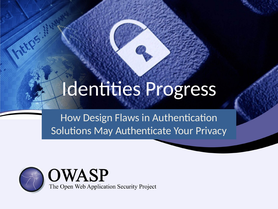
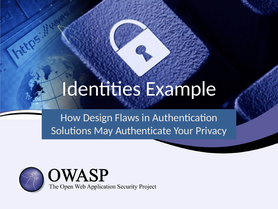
Progress: Progress -> Example
